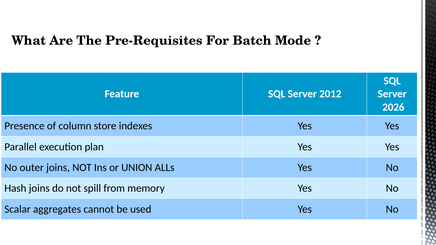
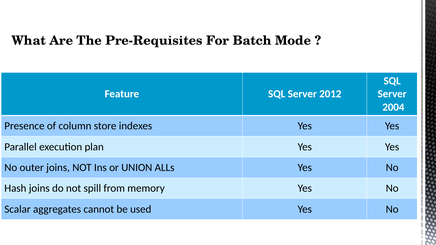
2026: 2026 -> 2004
